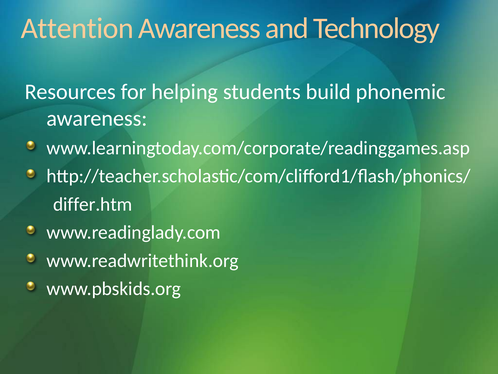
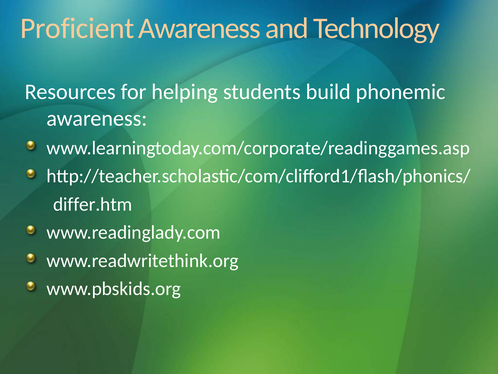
Attention: Attention -> Proficient
